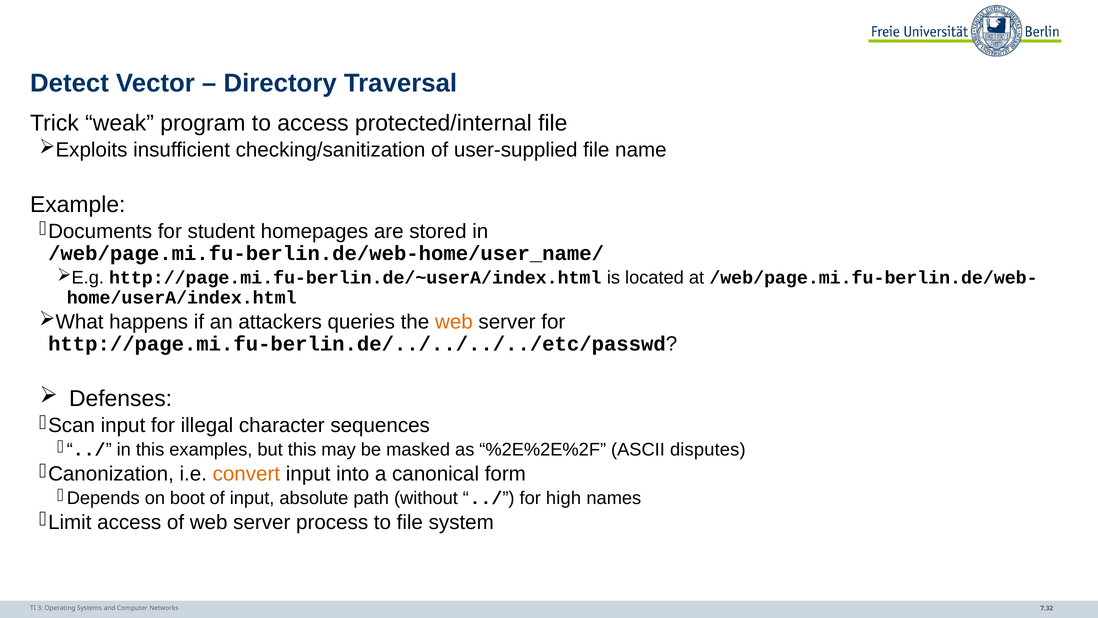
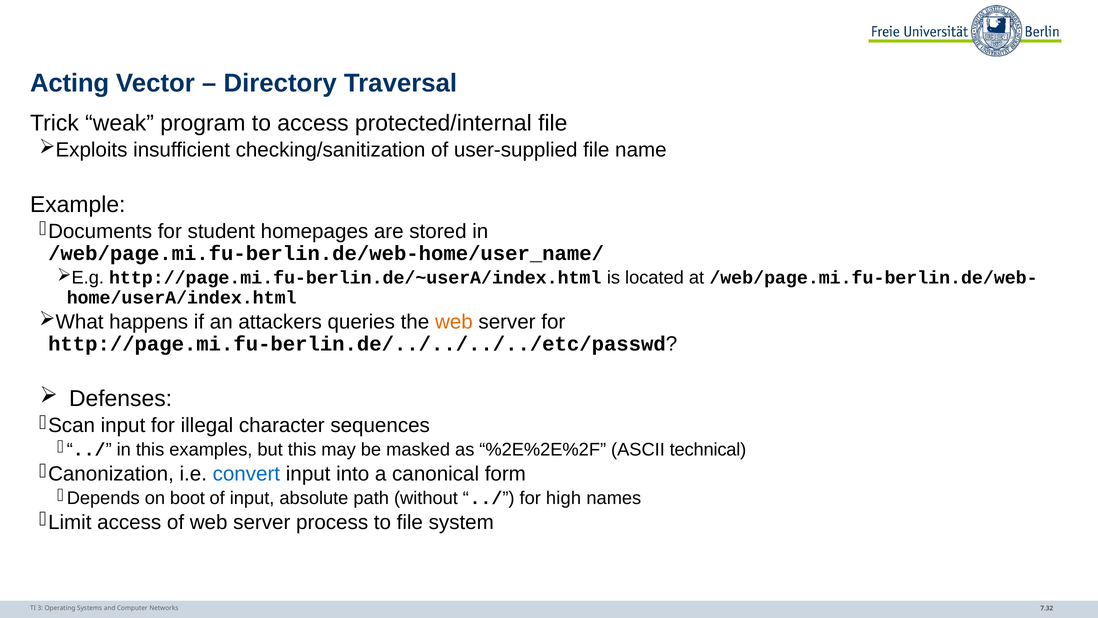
Detect: Detect -> Acting
disputes: disputes -> technical
convert colour: orange -> blue
